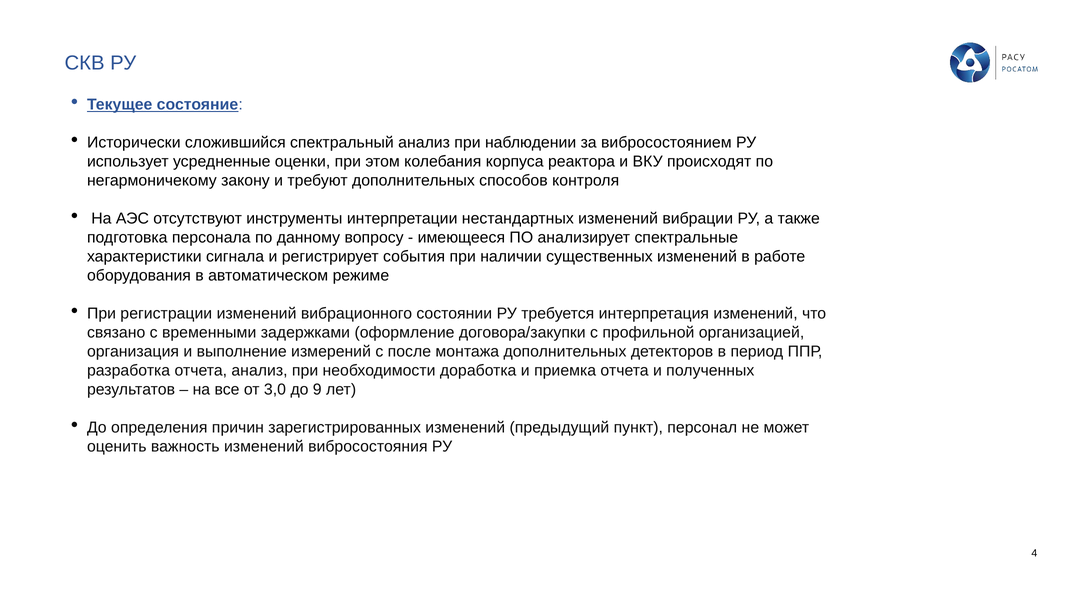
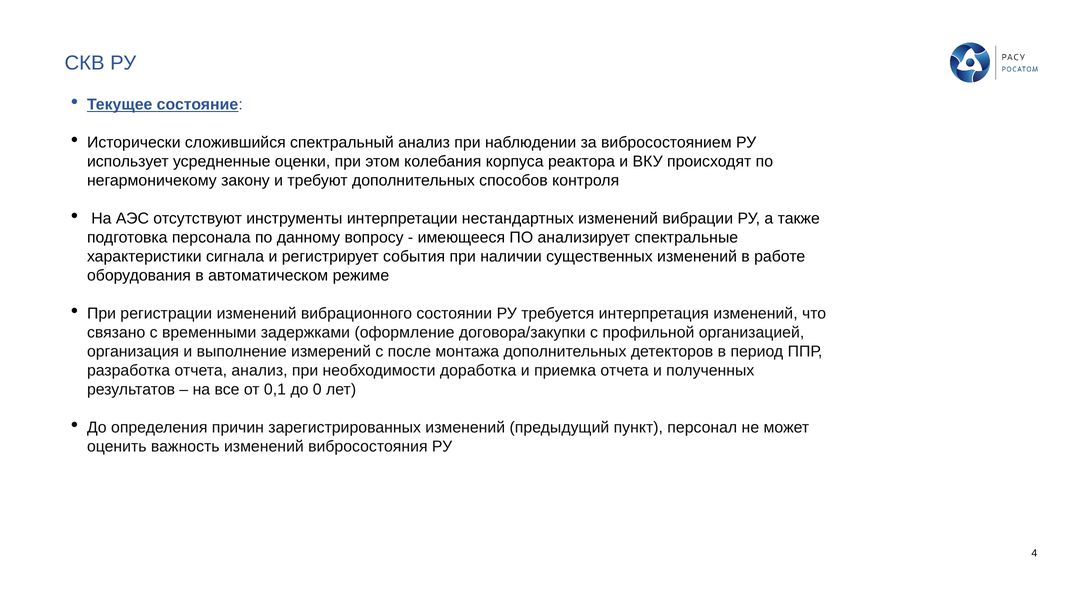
3,0: 3,0 -> 0,1
9: 9 -> 0
